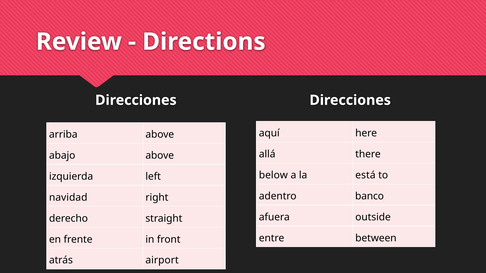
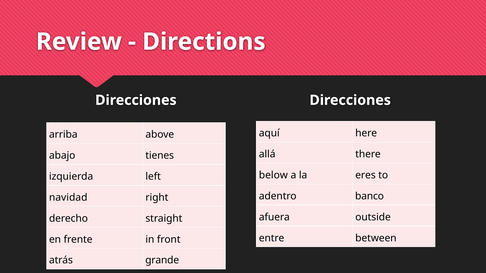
abajo above: above -> tienes
está: está -> eres
airport: airport -> grande
